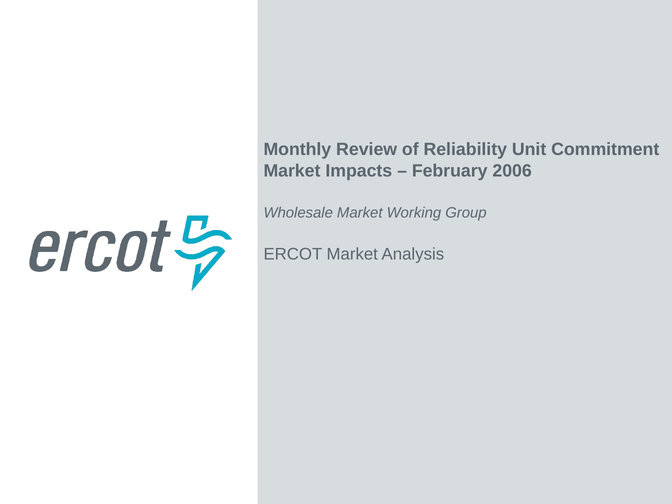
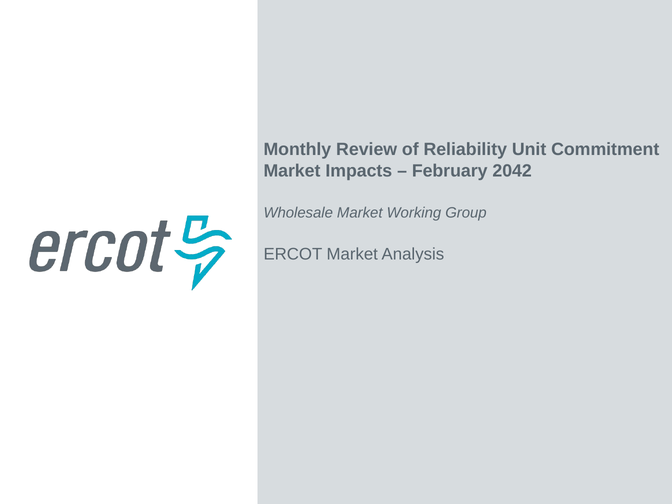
2006: 2006 -> 2042
